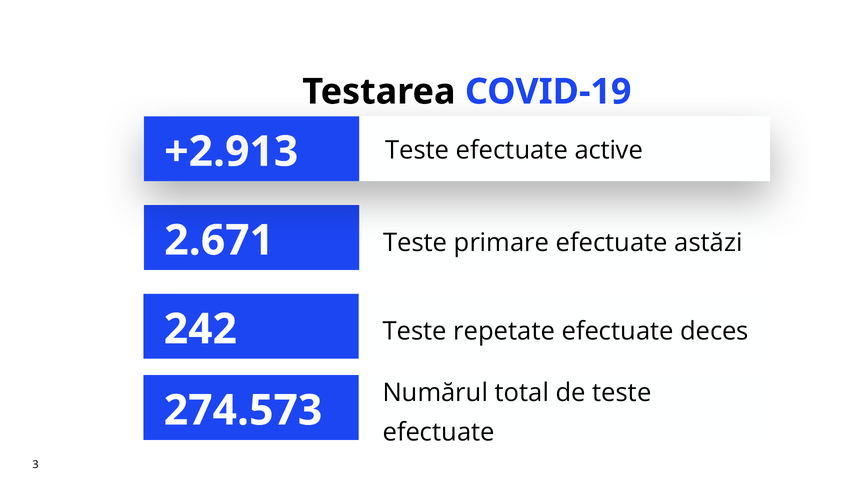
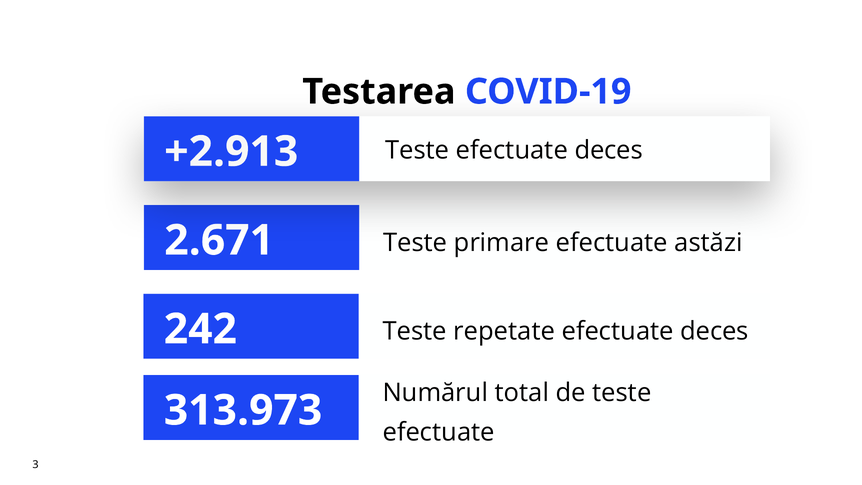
Teste efectuate active: active -> deces
274.573: 274.573 -> 313.973
